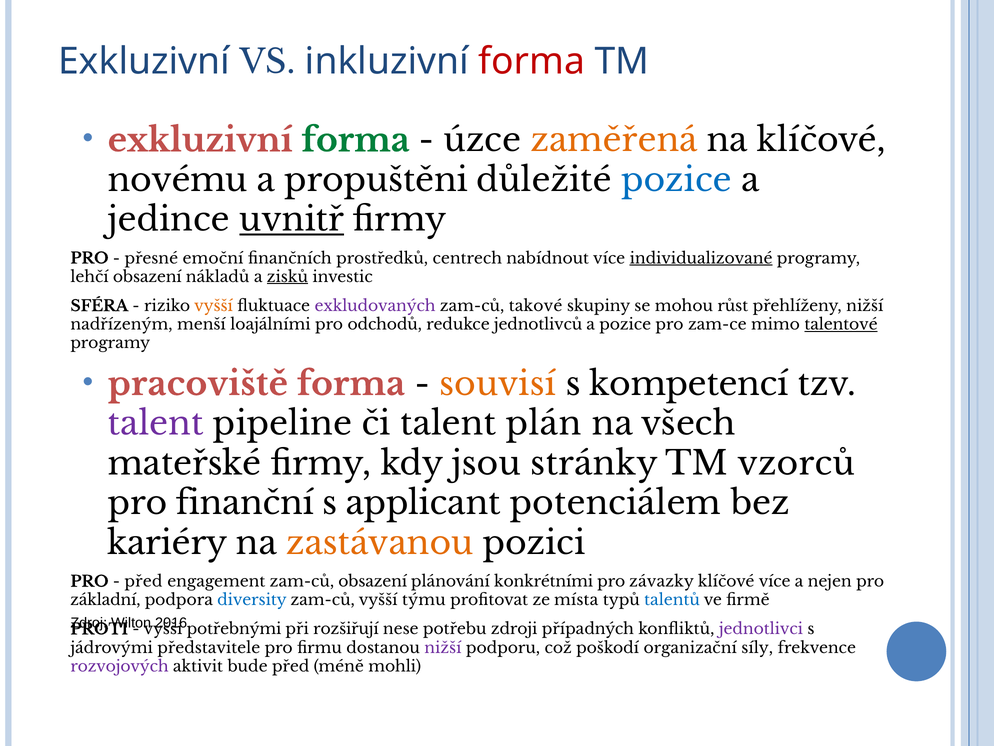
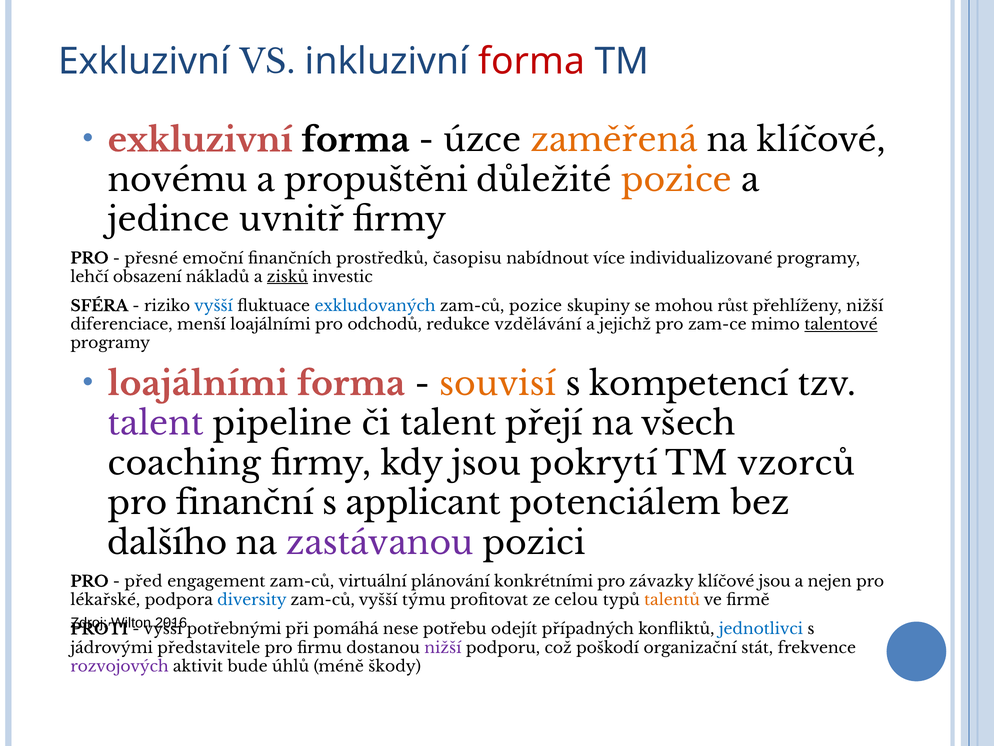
forma at (356, 140) colour: green -> black
pozice at (677, 180) colour: blue -> orange
uvnitř underline: present -> none
centrech: centrech -> časopisu
individualizované underline: present -> none
vyšší at (214, 306) colour: orange -> blue
exkludovaných colour: purple -> blue
zam-ců takové: takové -> pozice
nadřízeným: nadřízeným -> diferenciace
jednotlivců: jednotlivců -> vzdělávání
a pozice: pozice -> jejichž
pracoviště at (198, 384): pracoviště -> loajálními
plán: plán -> přejí
mateřské: mateřské -> coaching
stránky: stránky -> pokrytí
kariéry: kariéry -> dalšího
zastávanou colour: orange -> purple
zam-ců obsazení: obsazení -> virtuální
klíčové více: více -> jsou
základní: základní -> lékařské
místa: místa -> celou
talentů colour: blue -> orange
rozšiřují: rozšiřují -> pomáhá
zdroji: zdroji -> odejít
jednotlivci colour: purple -> blue
síly: síly -> stát
bude před: před -> úhlů
mohli: mohli -> škody
